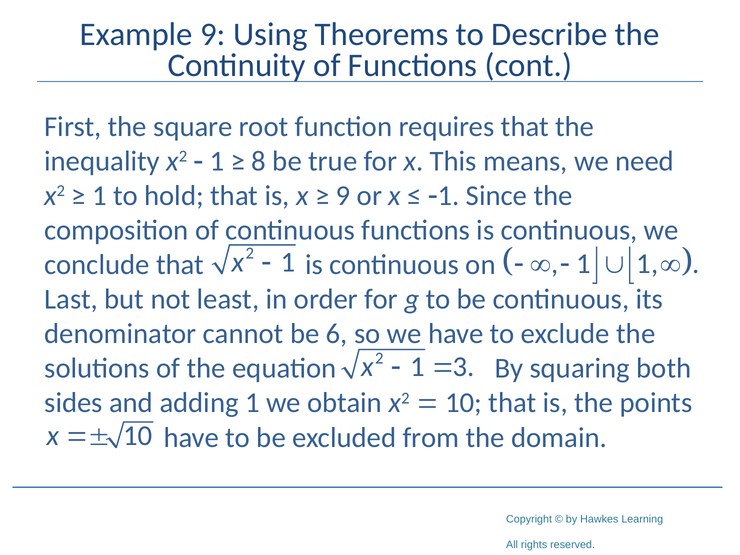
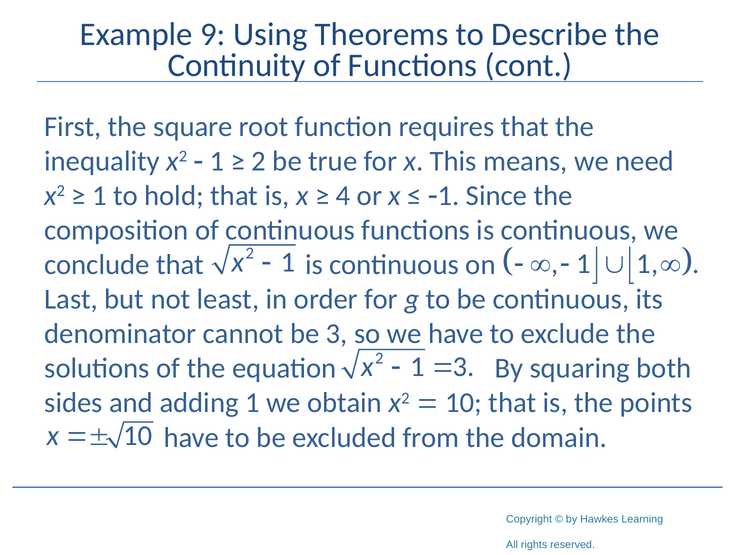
8 at (259, 161): 8 -> 2
9 at (343, 196): 9 -> 4
be 6: 6 -> 3
